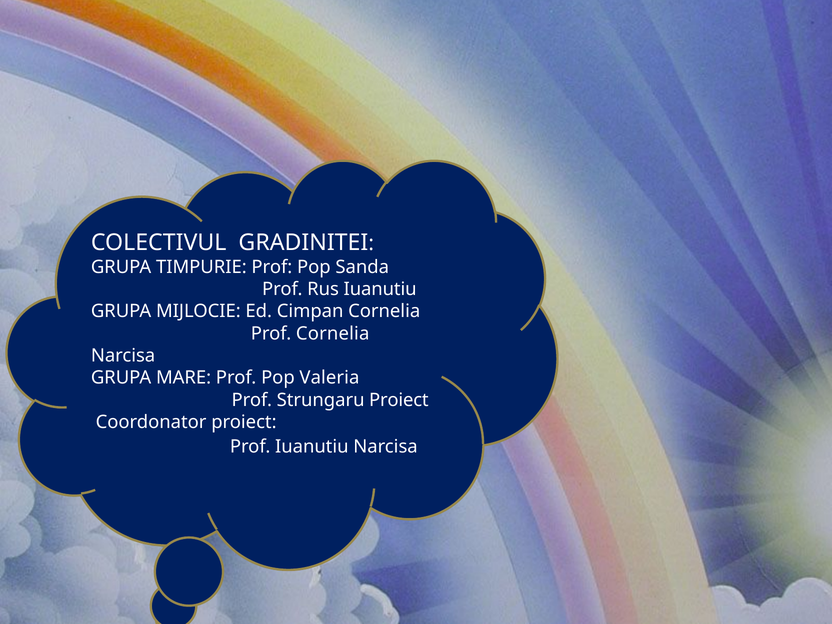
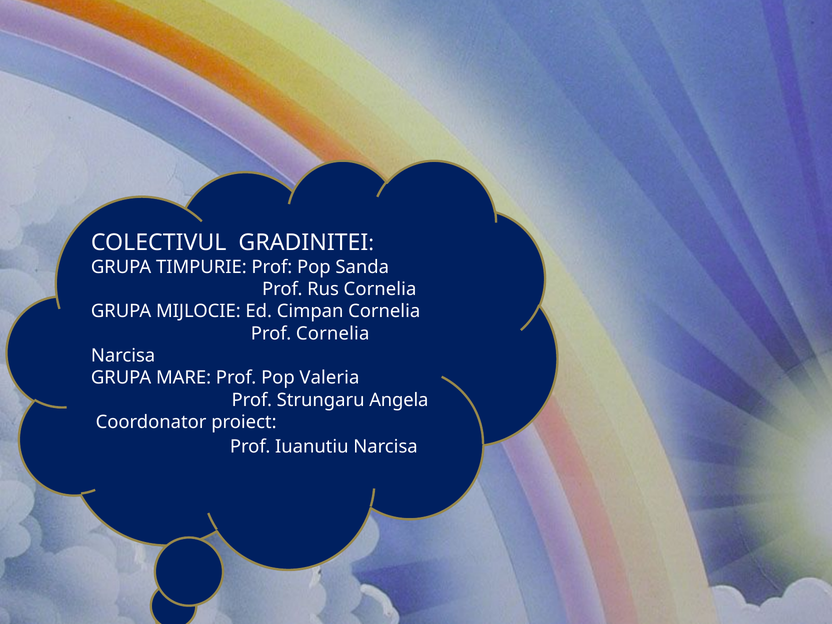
Rus Iuanutiu: Iuanutiu -> Cornelia
Strungaru Proiect: Proiect -> Angela
